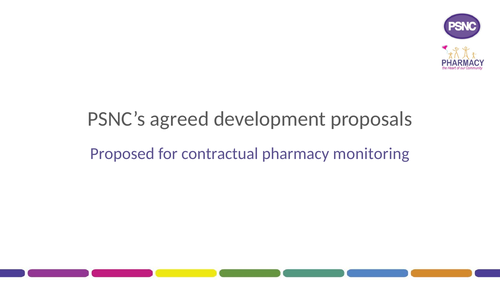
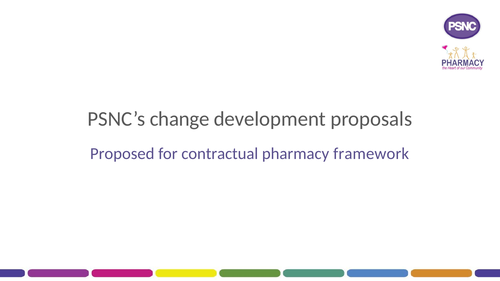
agreed: agreed -> change
monitoring: monitoring -> framework
